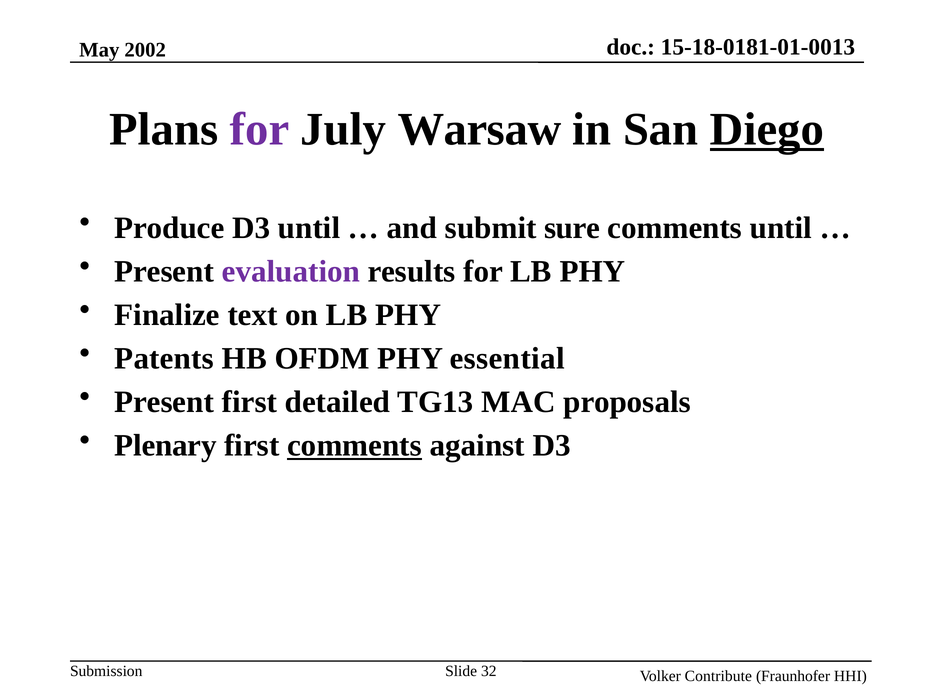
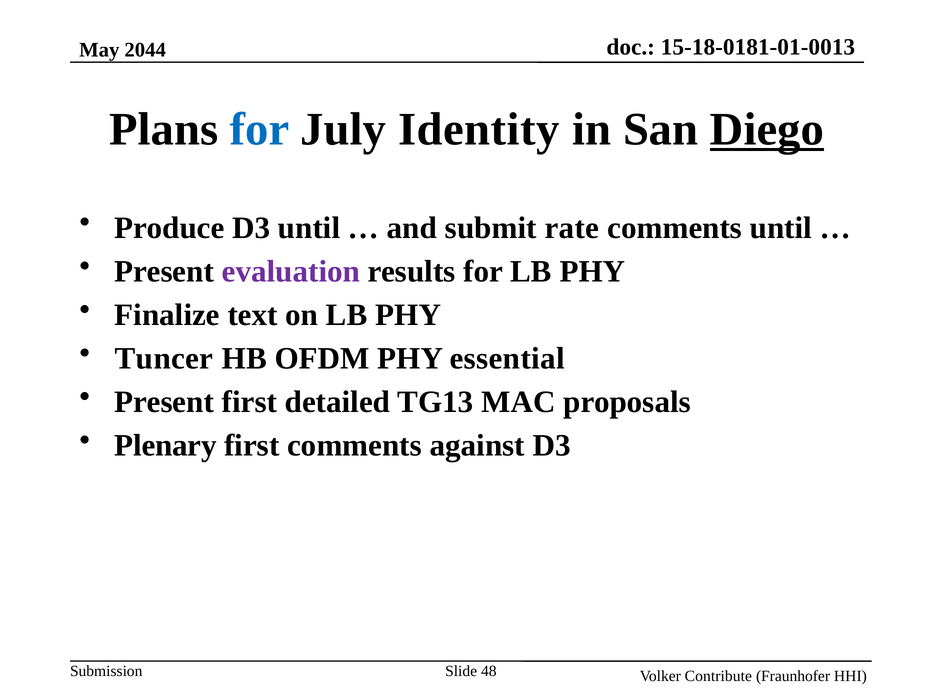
2002: 2002 -> 2044
for at (260, 129) colour: purple -> blue
Warsaw: Warsaw -> Identity
sure: sure -> rate
Patents: Patents -> Tuncer
comments at (355, 446) underline: present -> none
32: 32 -> 48
